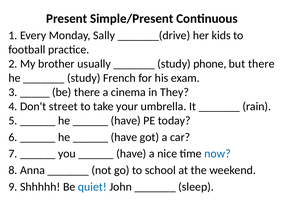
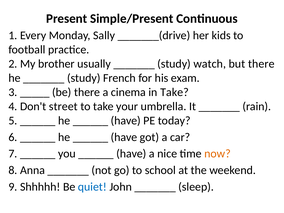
phone: phone -> watch
in They: They -> Take
now colour: blue -> orange
